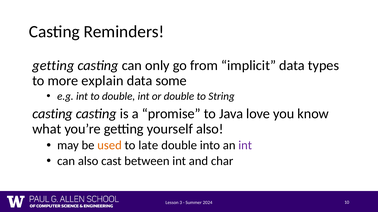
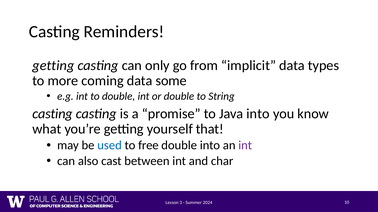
explain: explain -> coming
Java love: love -> into
yourself also: also -> that
used colour: orange -> blue
late: late -> free
